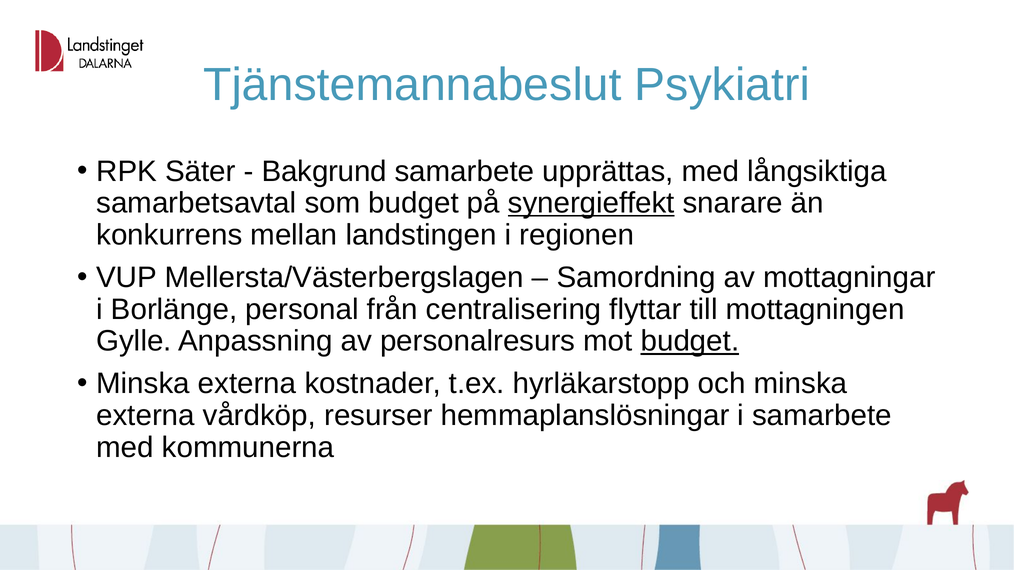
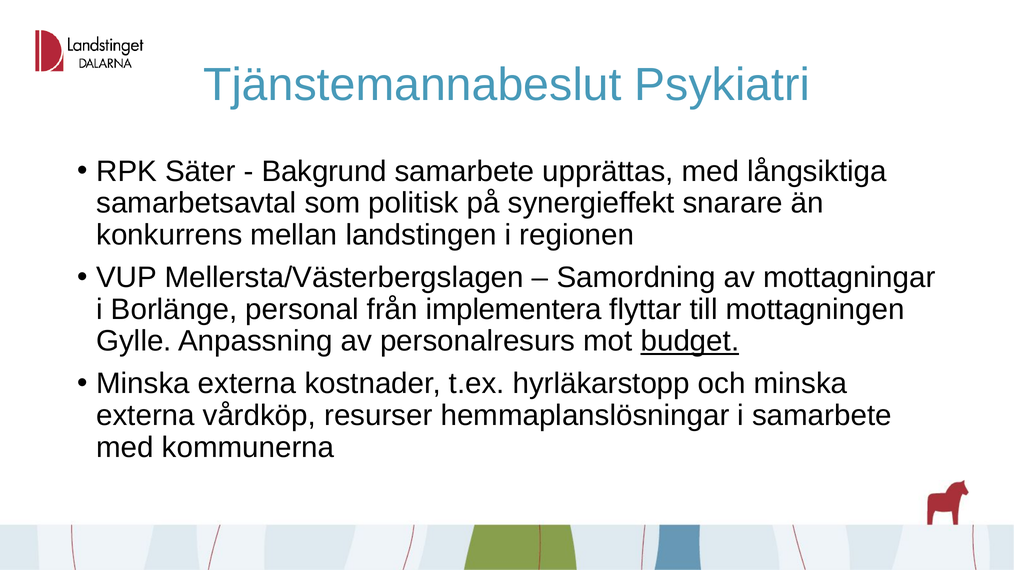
som budget: budget -> politisk
synergieffekt underline: present -> none
centralisering: centralisering -> implementera
